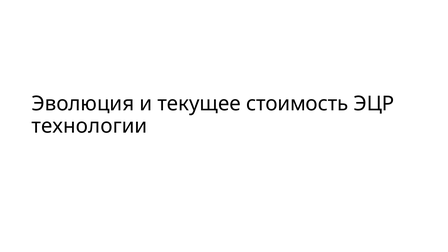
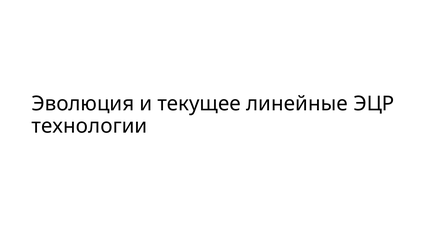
стоимость: стоимость -> линейные
